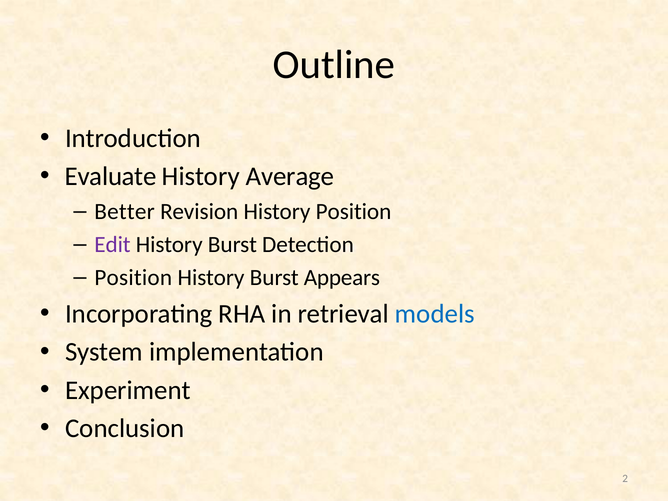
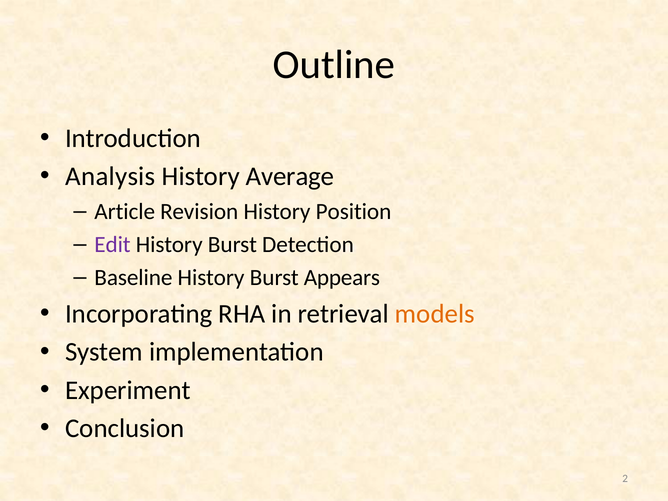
Evaluate: Evaluate -> Analysis
Better: Better -> Article
Position at (133, 278): Position -> Baseline
models colour: blue -> orange
